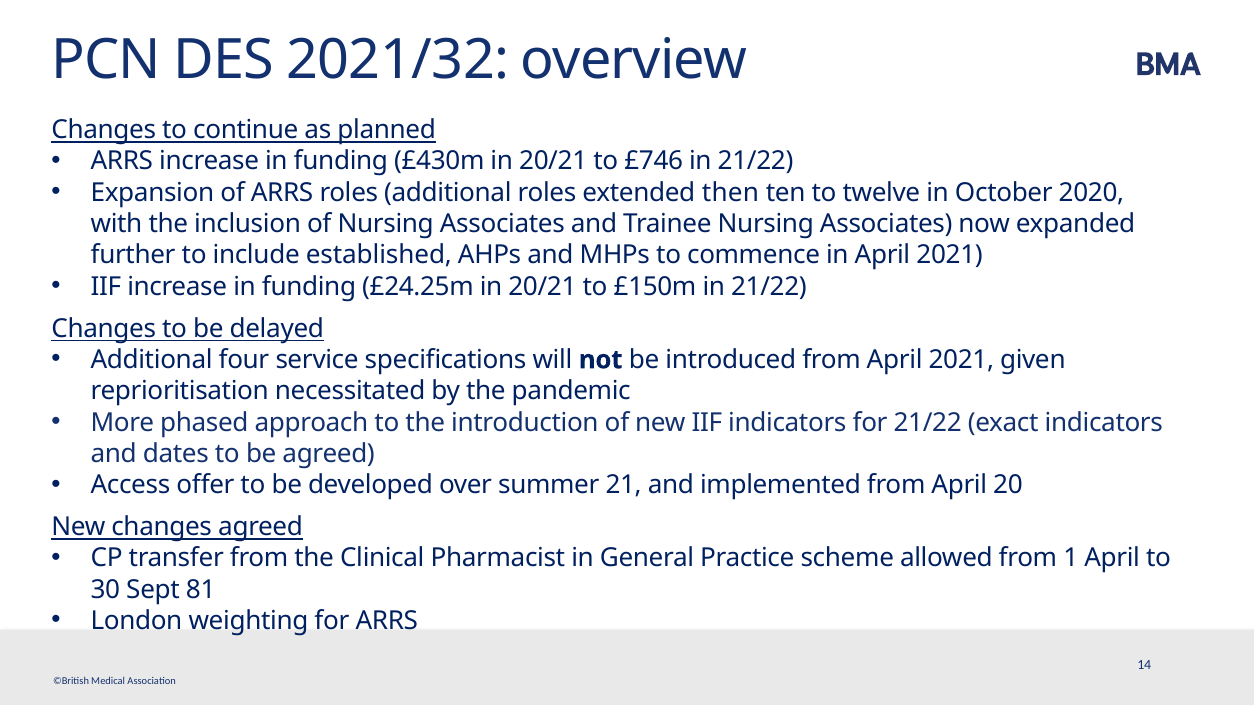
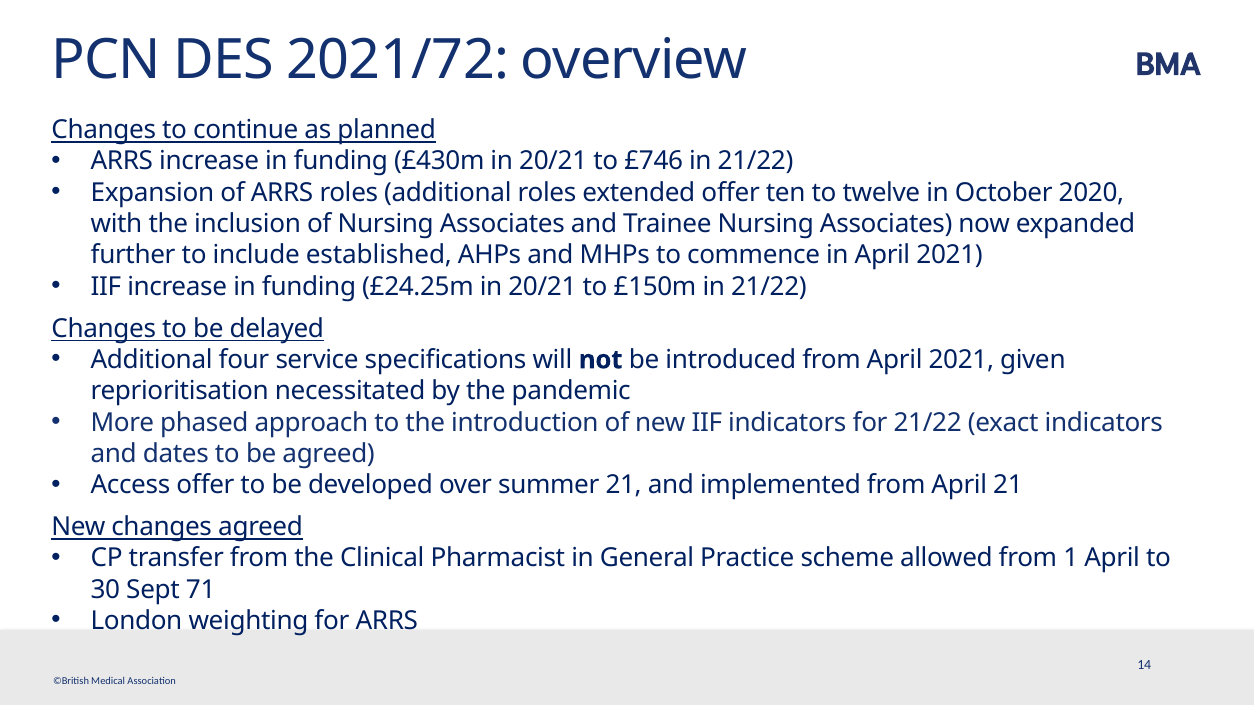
2021/32: 2021/32 -> 2021/72
extended then: then -> offer
April 20: 20 -> 21
81: 81 -> 71
